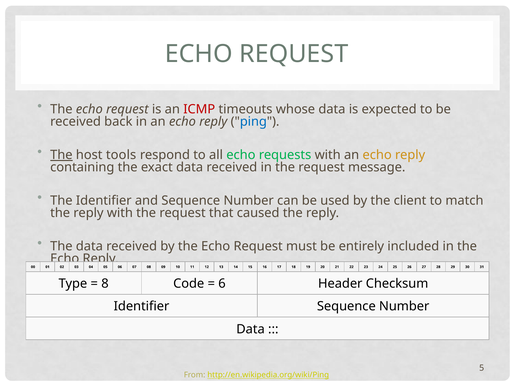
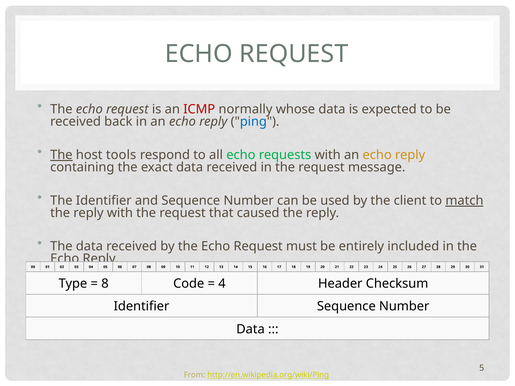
timeouts: timeouts -> normally
match underline: none -> present
6: 6 -> 4
